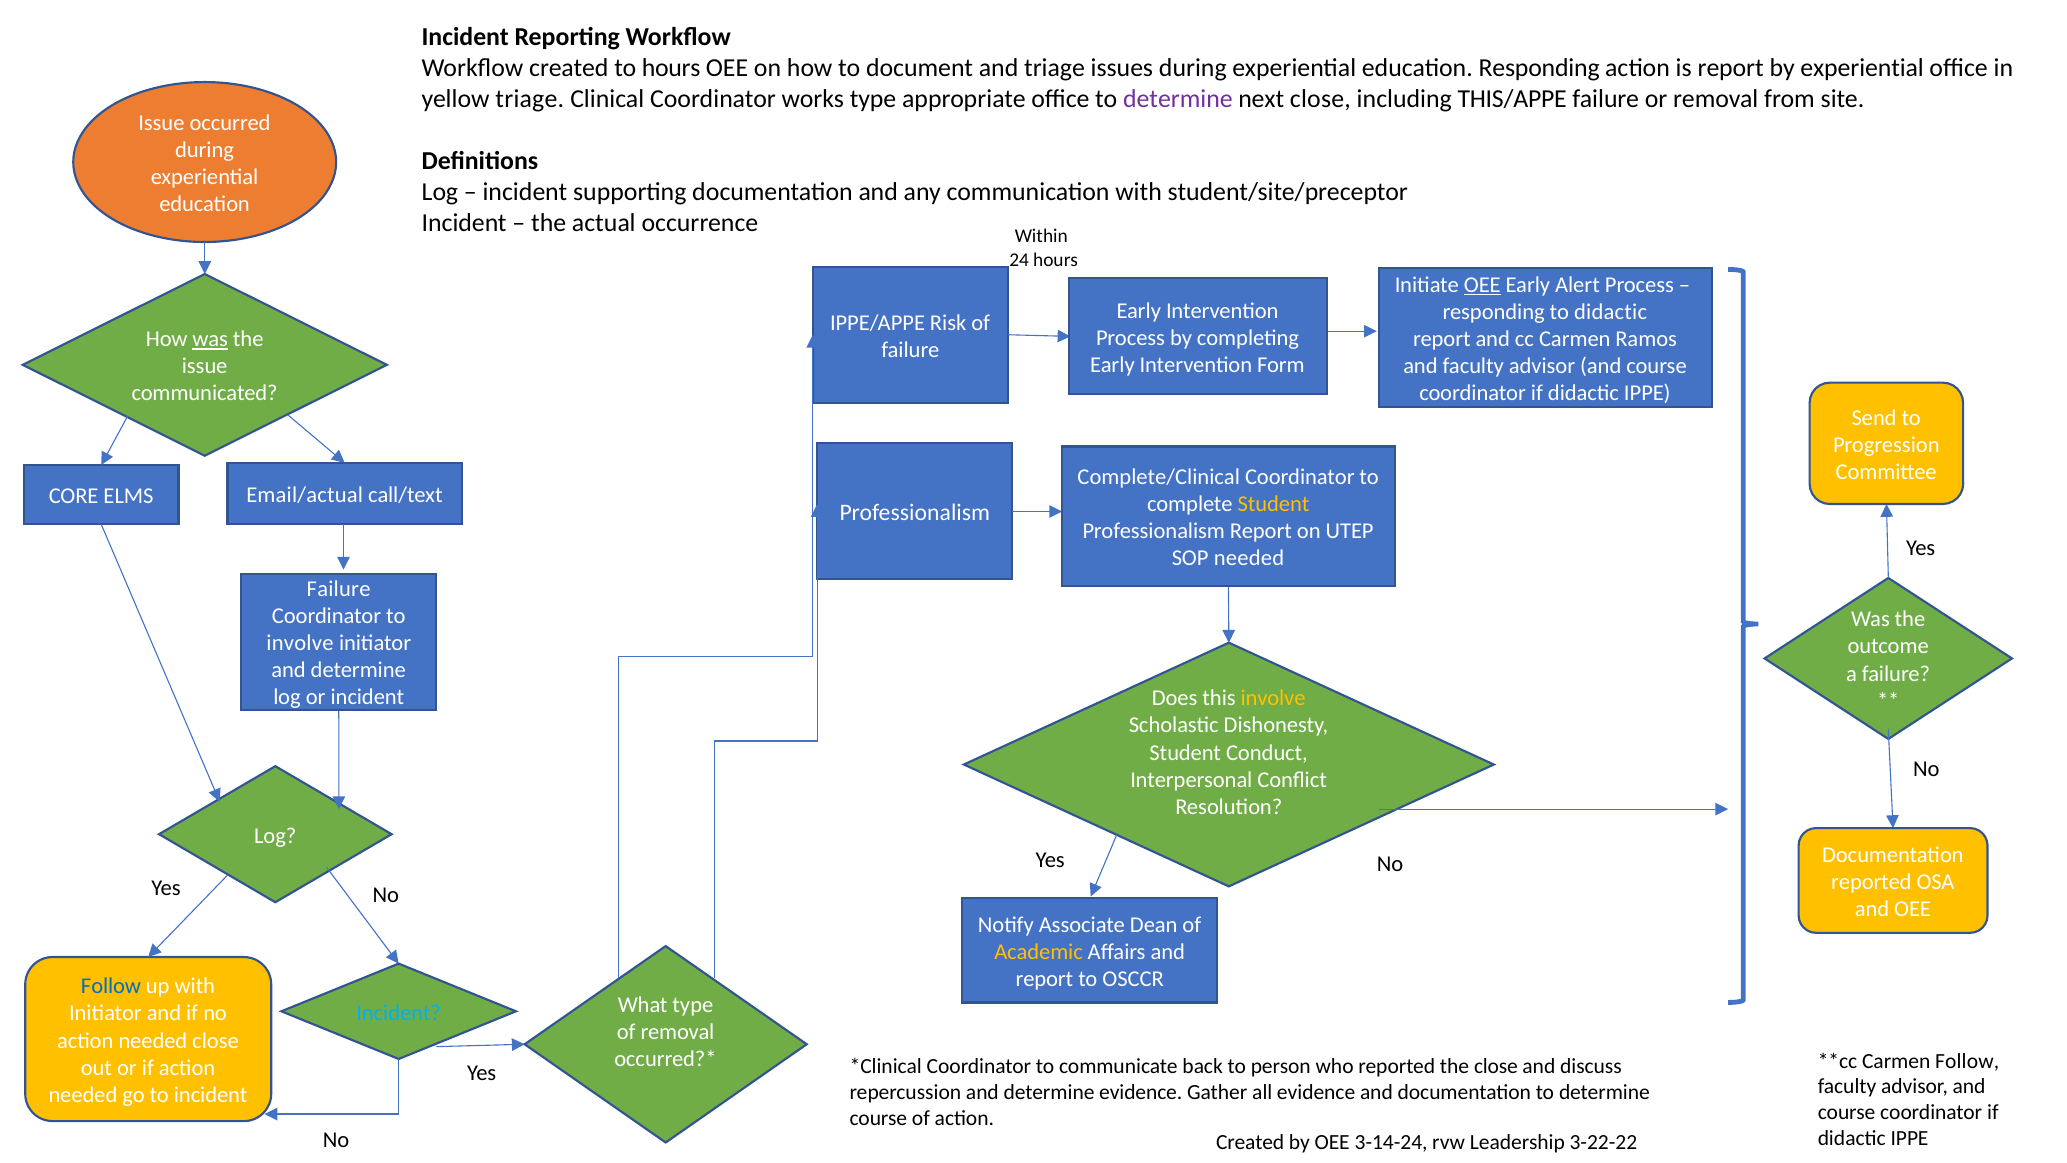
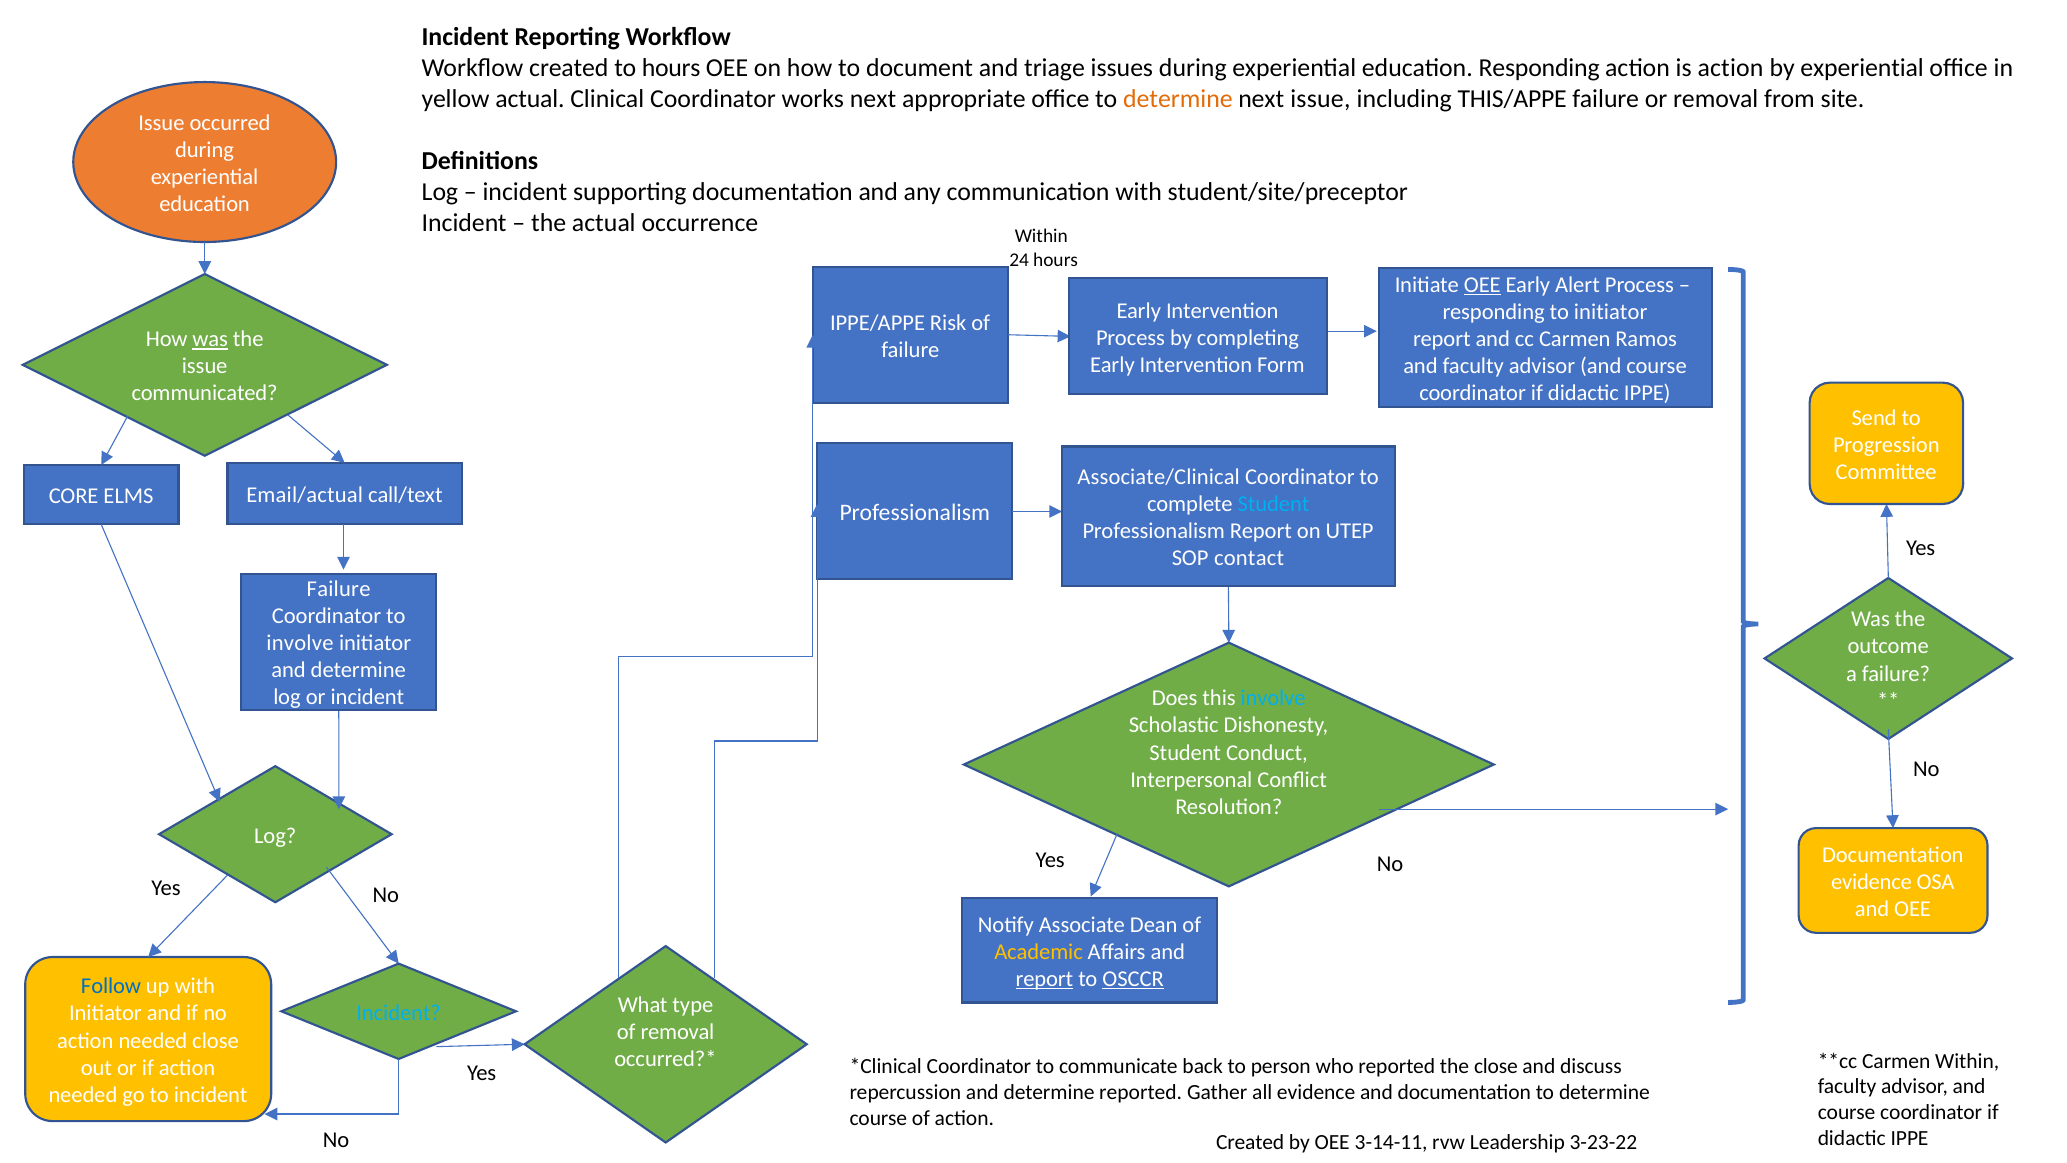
is report: report -> action
yellow triage: triage -> actual
works type: type -> next
determine at (1178, 99) colour: purple -> orange
next close: close -> issue
to didactic: didactic -> initiator
Complete/Clinical: Complete/Clinical -> Associate/Clinical
Student at (1274, 504) colour: yellow -> light blue
SOP needed: needed -> contact
involve at (1273, 698) colour: yellow -> light blue
reported at (1871, 882): reported -> evidence
report at (1044, 979) underline: none -> present
OSCCR underline: none -> present
Carmen Follow: Follow -> Within
determine evidence: evidence -> reported
3-14-24: 3-14-24 -> 3-14-11
3-22-22: 3-22-22 -> 3-23-22
